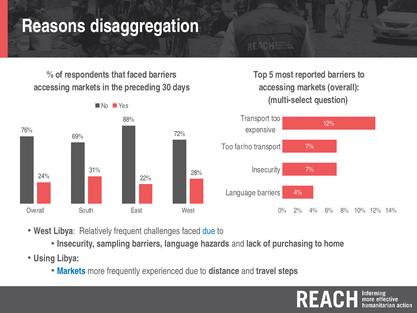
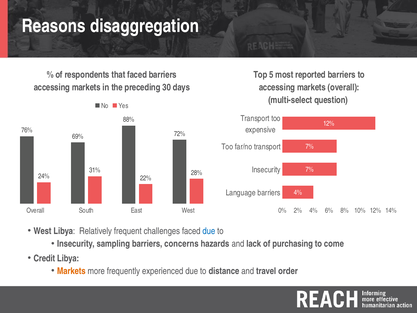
barriers language: language -> concerns
home: home -> come
Using: Using -> Credit
Markets at (71, 271) colour: blue -> orange
steps: steps -> order
